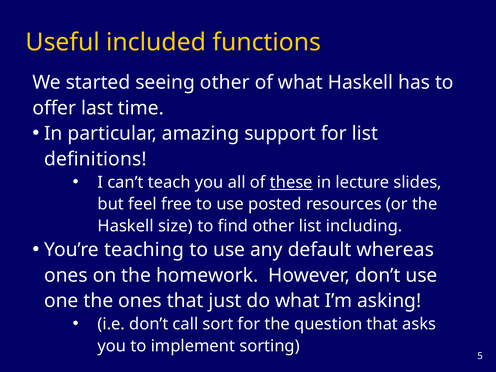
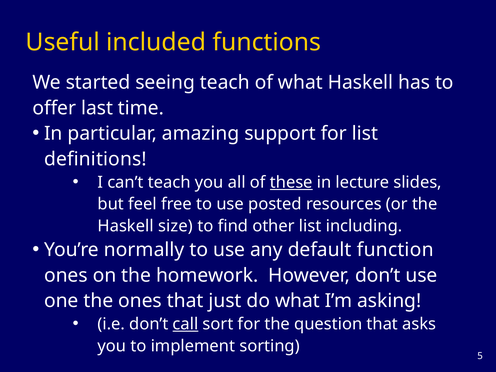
seeing other: other -> teach
teaching: teaching -> normally
whereas: whereas -> function
call underline: none -> present
